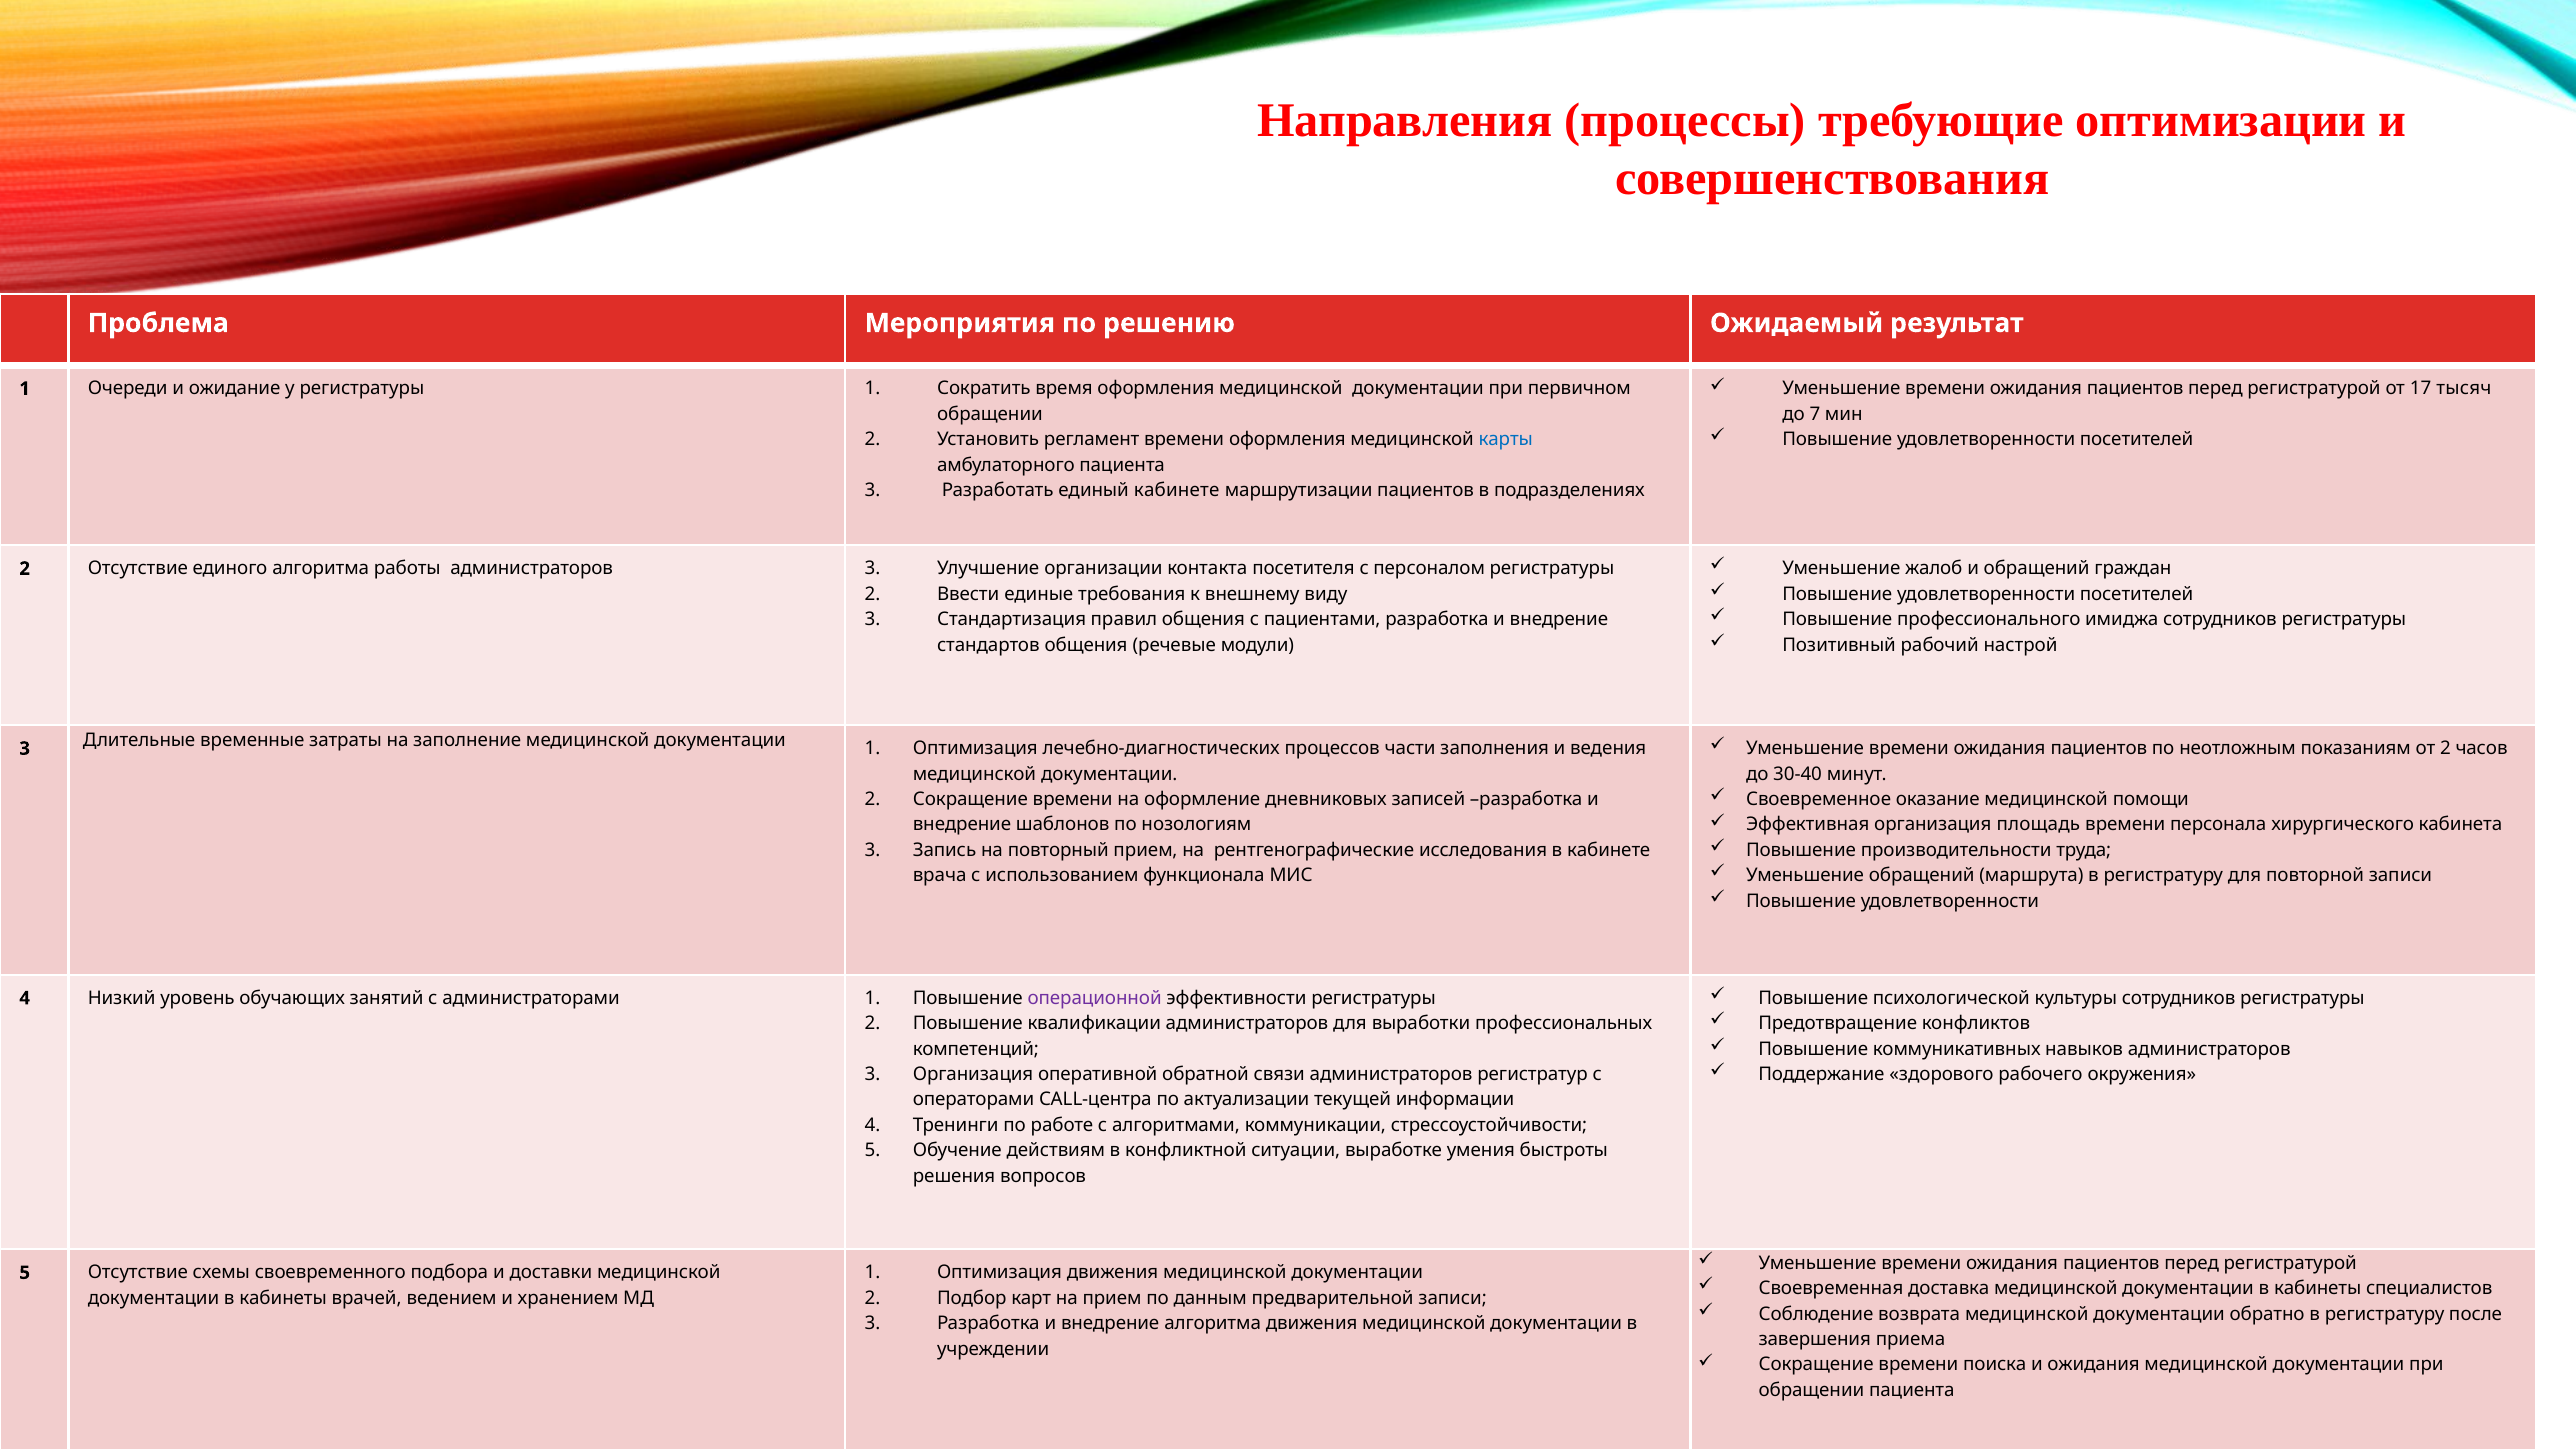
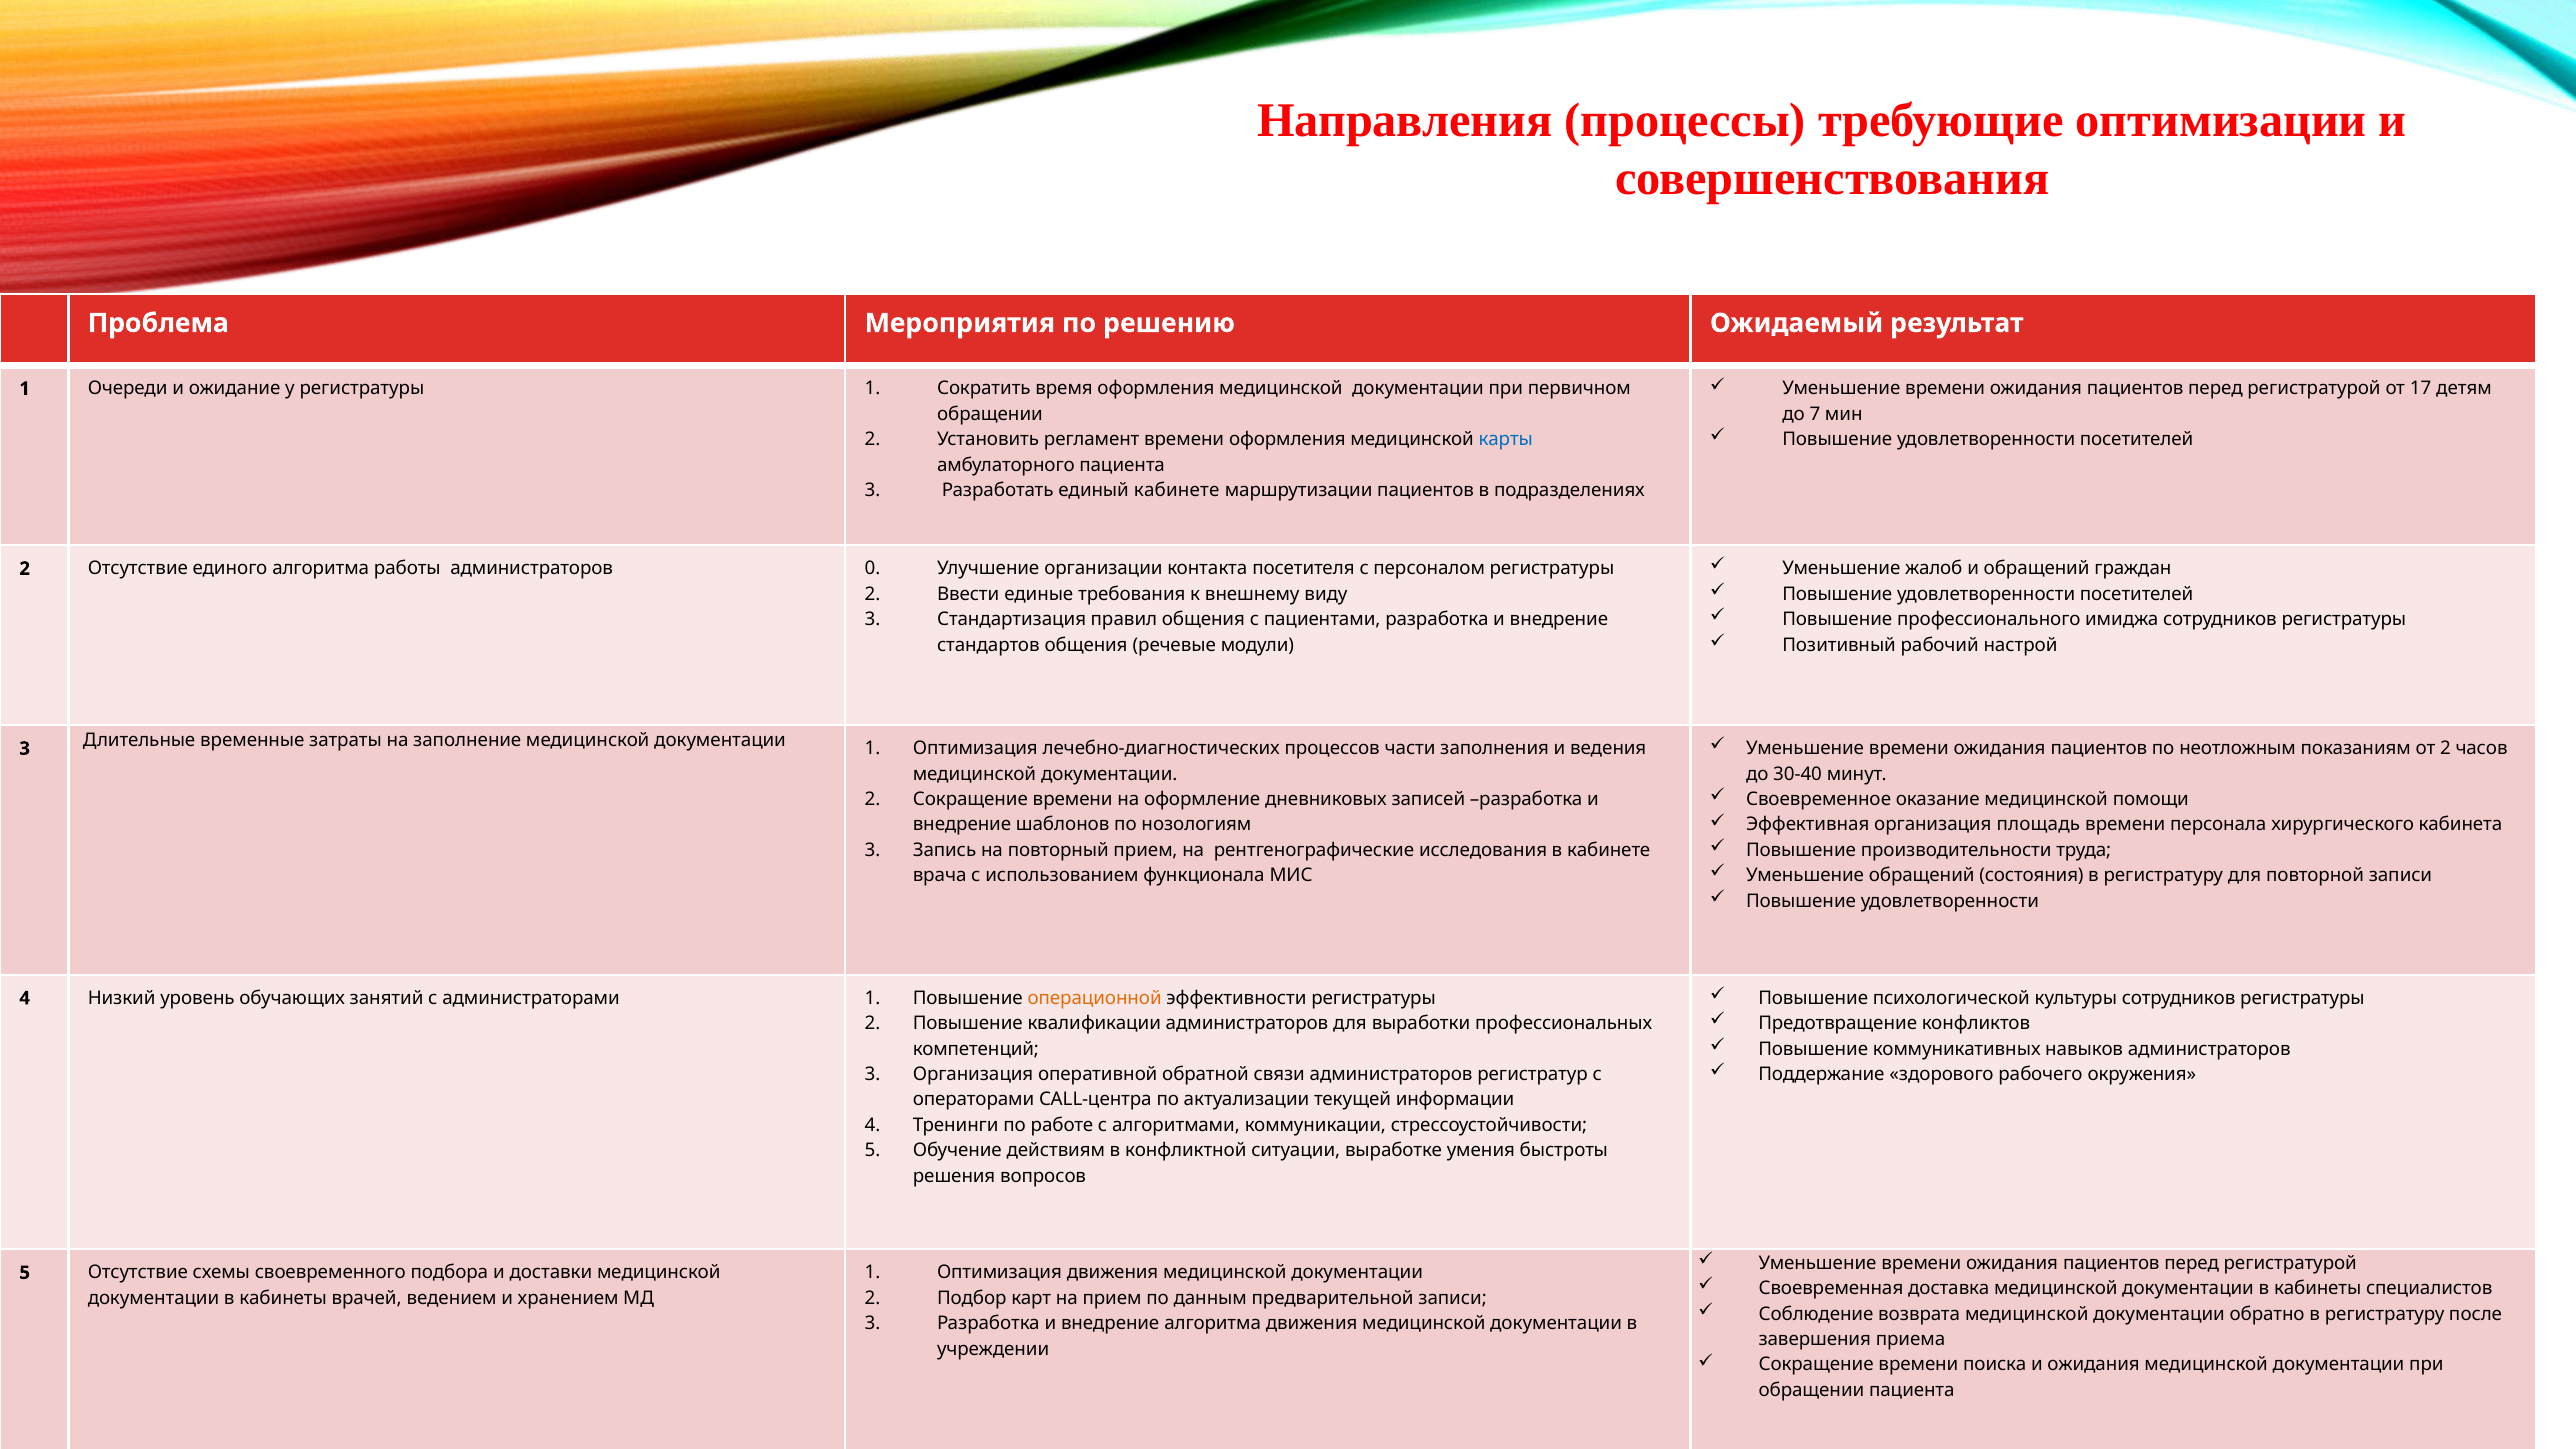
тысяч: тысяч -> детям
администраторов 3: 3 -> 0
маршрута: маршрута -> состояния
операционной colour: purple -> orange
